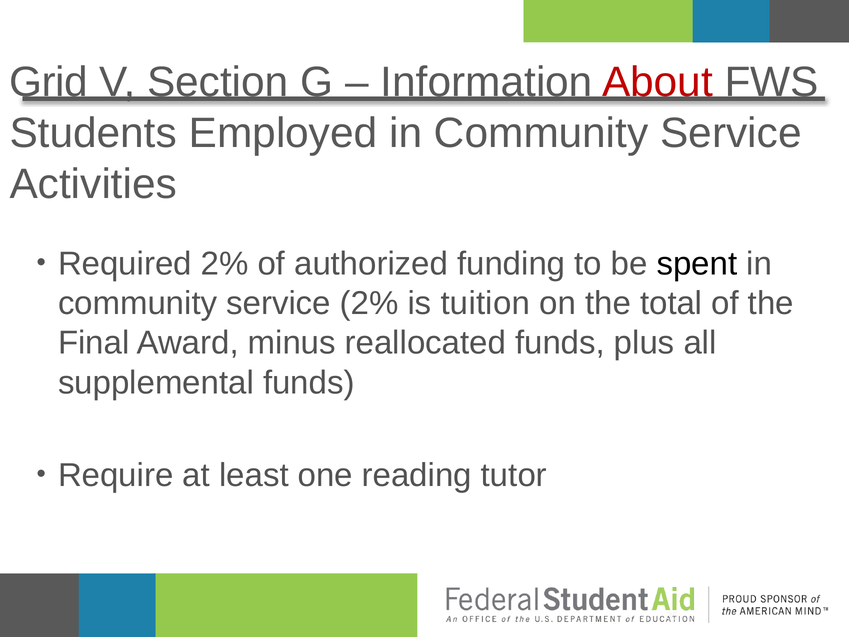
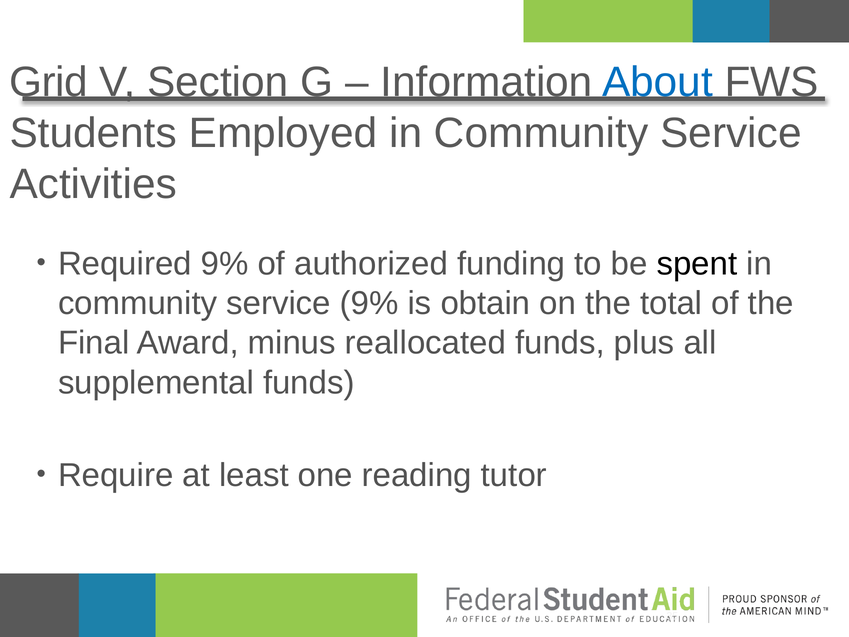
About colour: red -> blue
Required 2%: 2% -> 9%
service 2%: 2% -> 9%
tuition: tuition -> obtain
